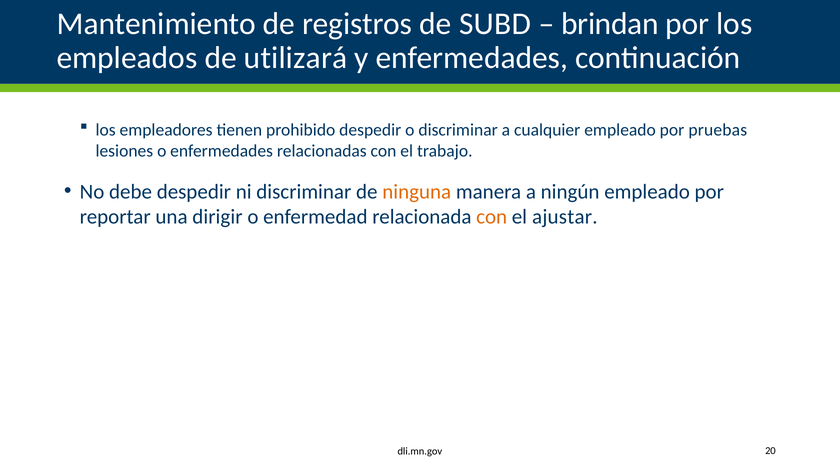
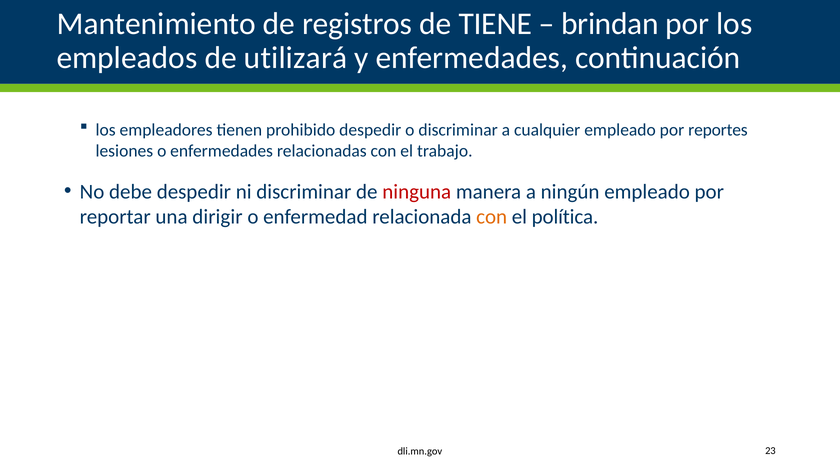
SUBD: SUBD -> TIENE
pruebas: pruebas -> reportes
ninguna colour: orange -> red
ajustar: ajustar -> política
20: 20 -> 23
